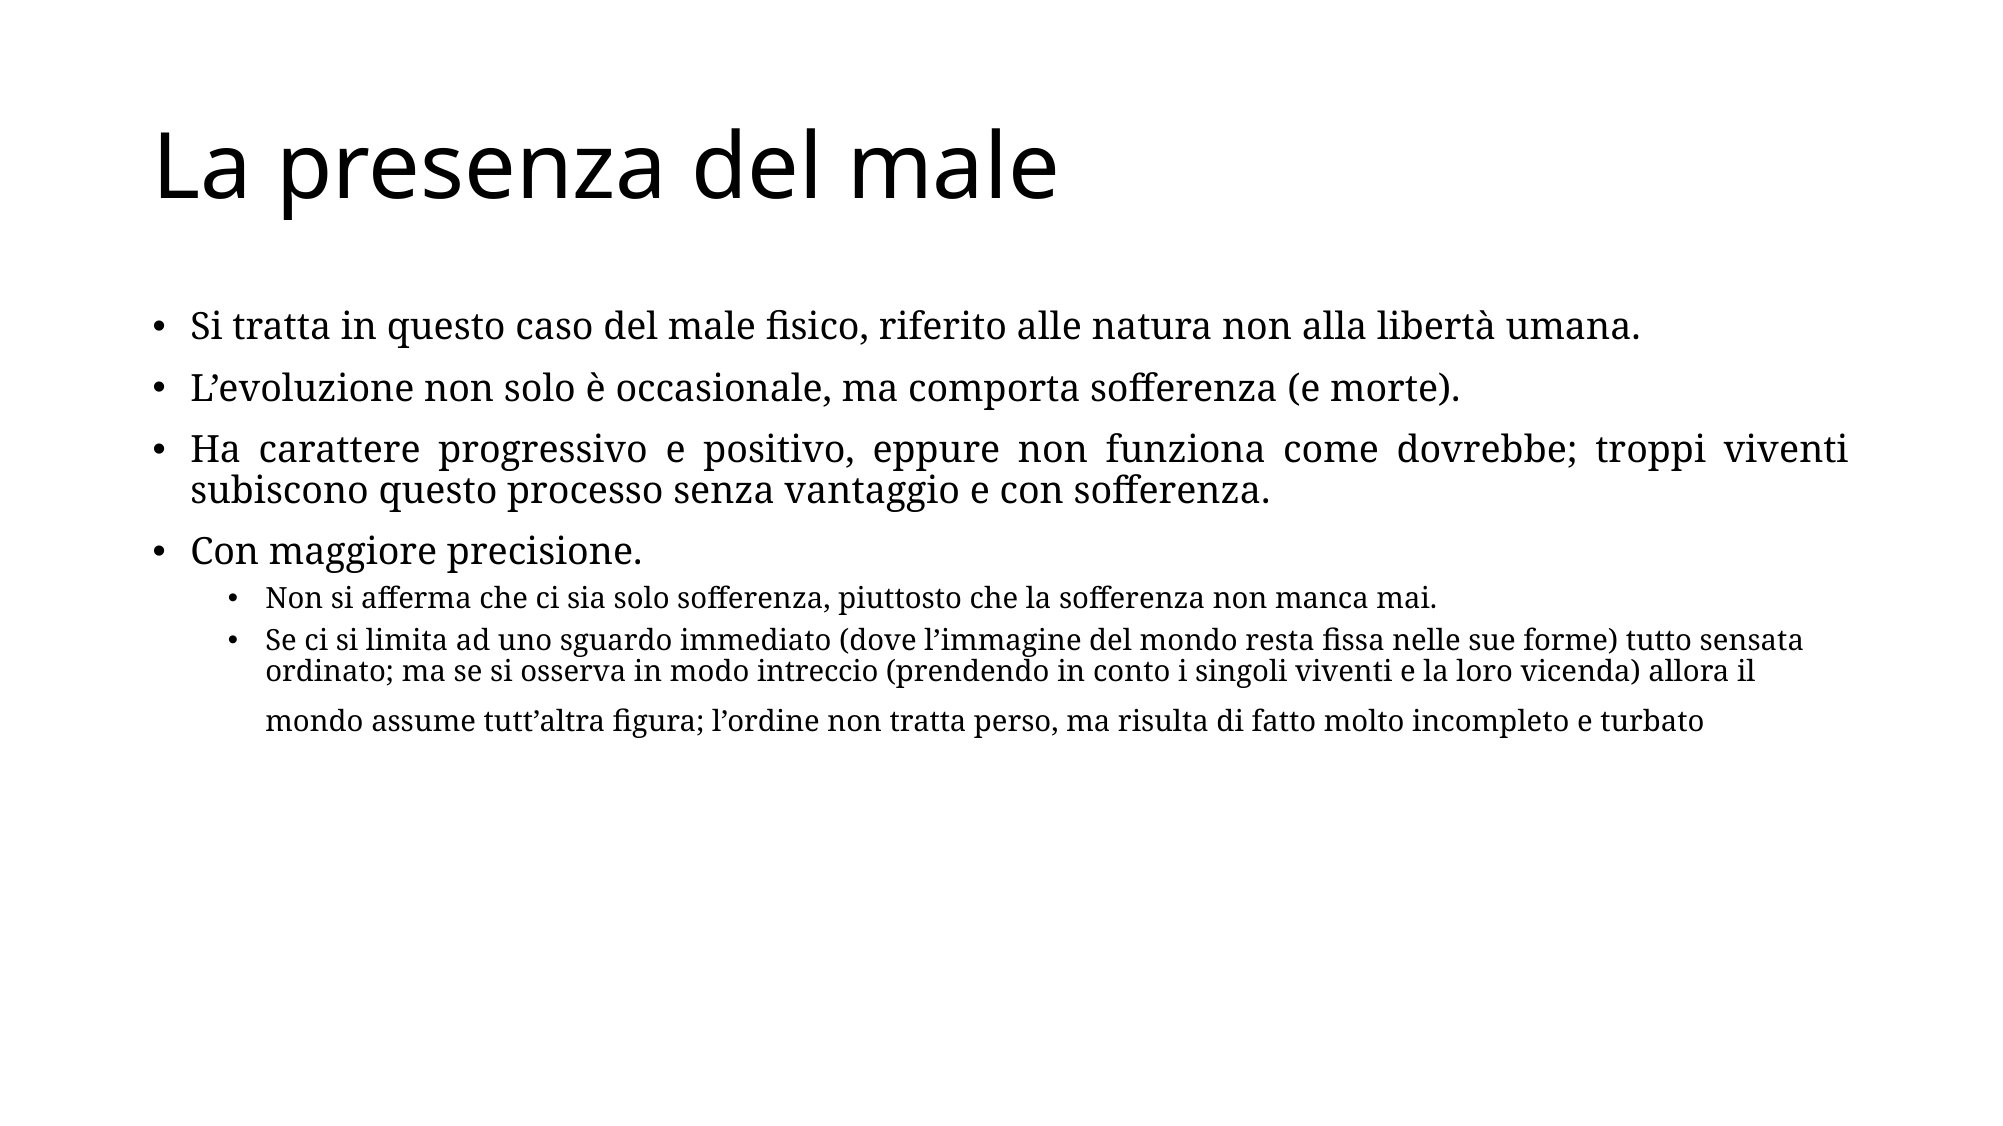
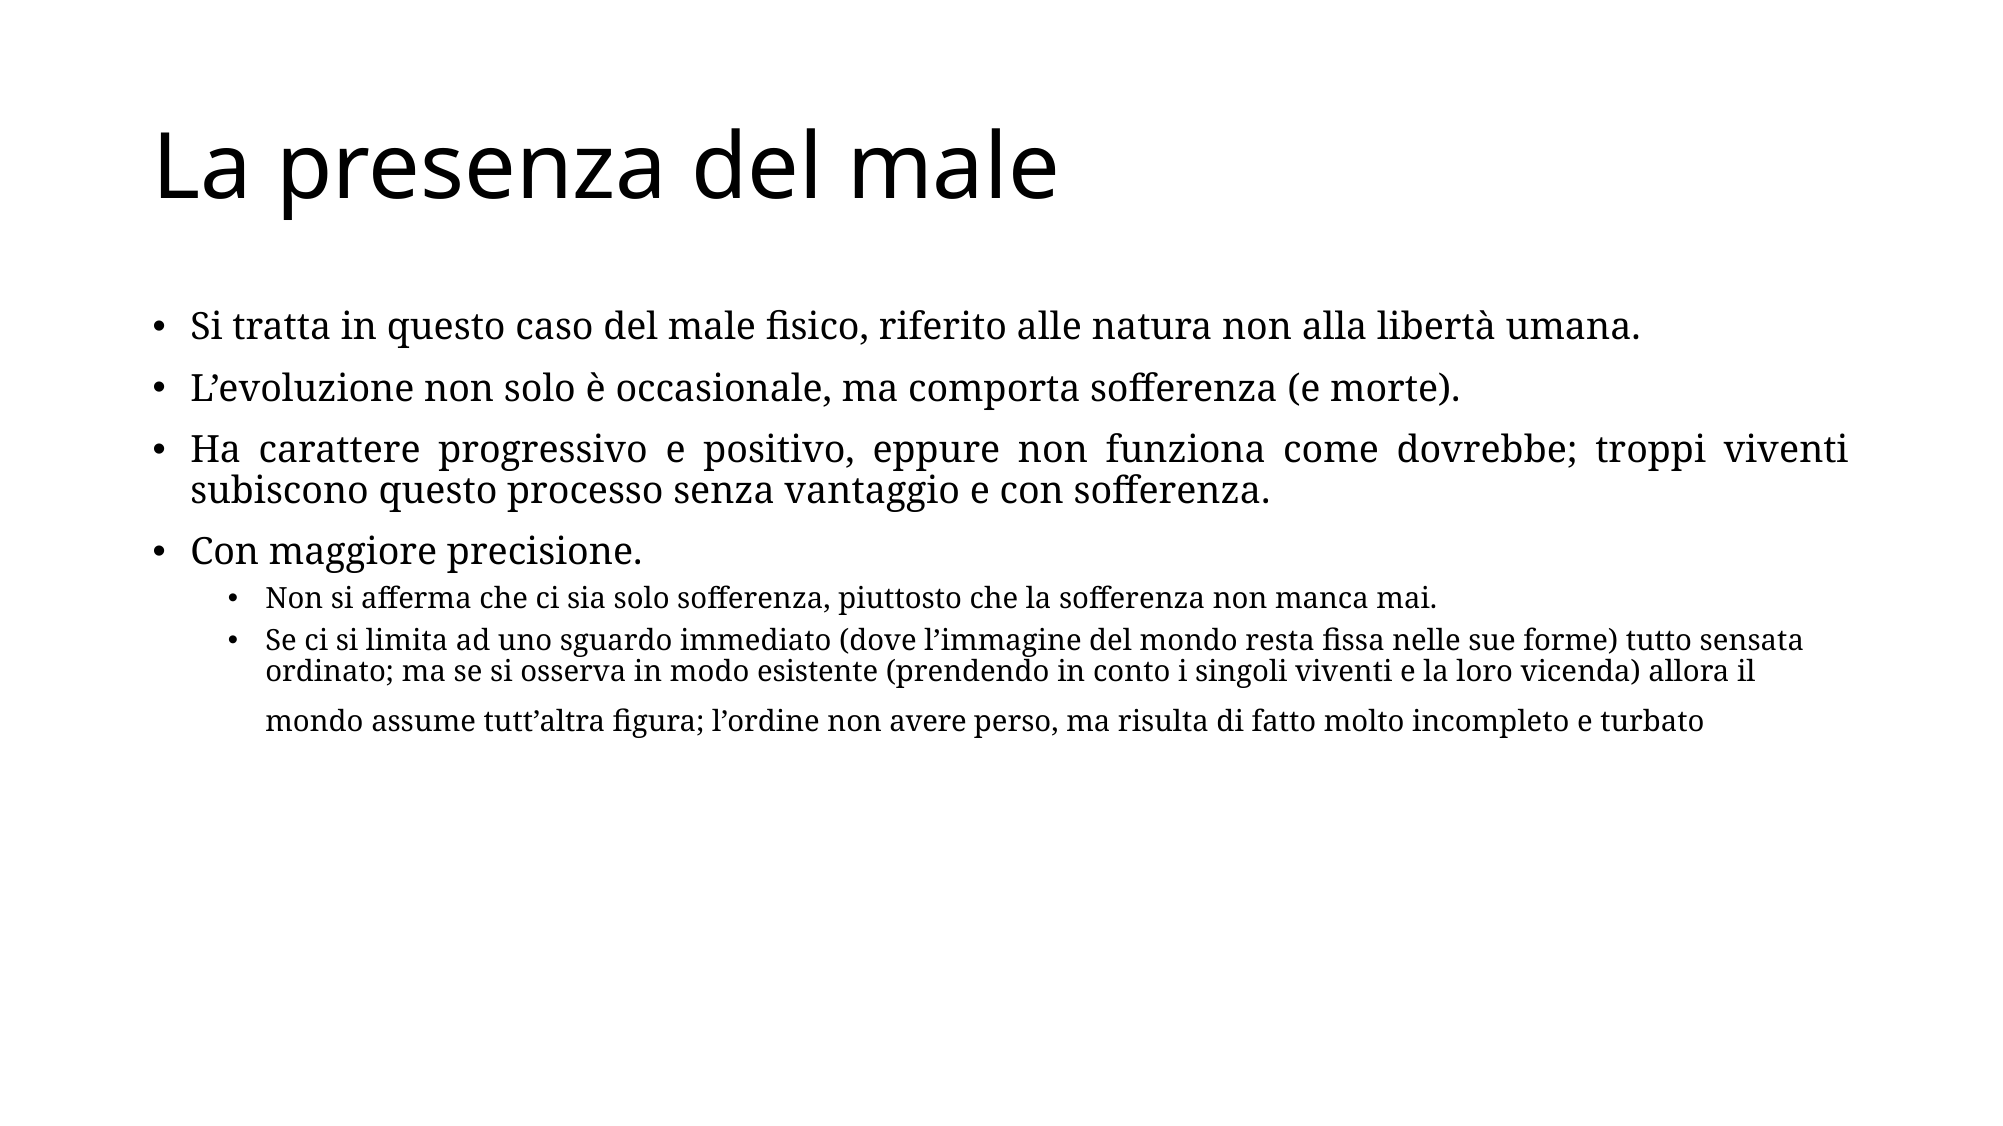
intreccio: intreccio -> esistente
non tratta: tratta -> avere
